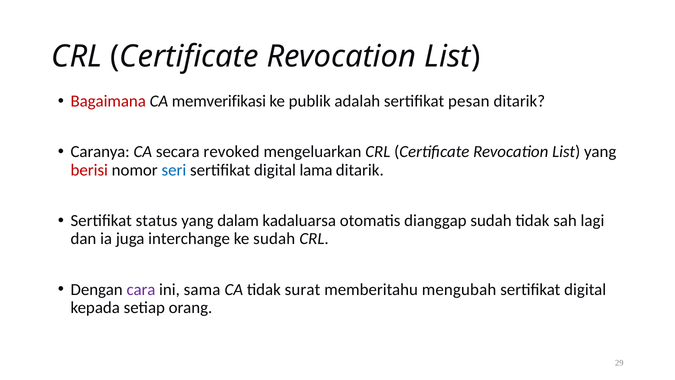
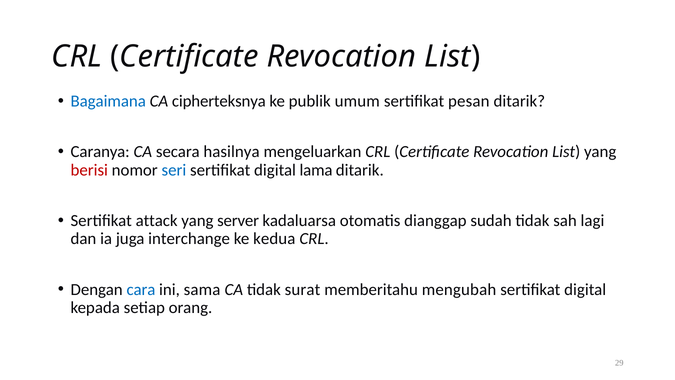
Bagaimana colour: red -> blue
memverifikasi: memverifikasi -> cipherteksnya
adalah: adalah -> umum
revoked: revoked -> hasilnya
status: status -> attack
dalam: dalam -> server
ke sudah: sudah -> kedua
cara colour: purple -> blue
